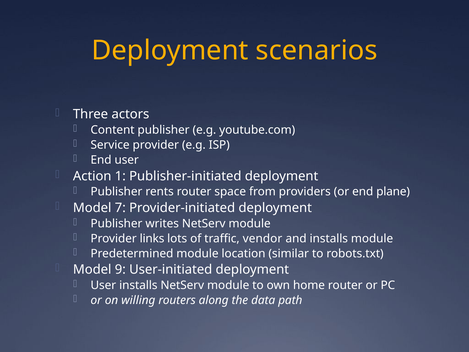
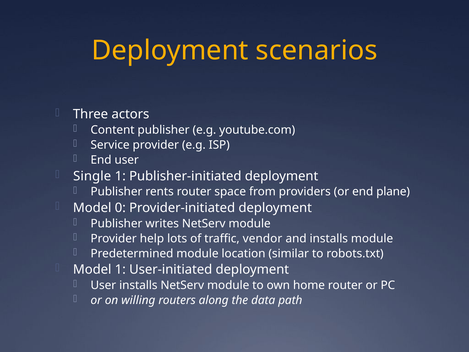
Action: Action -> Single
7: 7 -> 0
links: links -> help
Model 9: 9 -> 1
